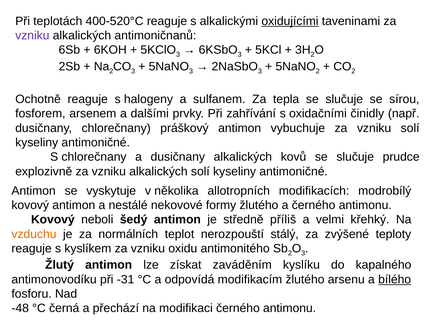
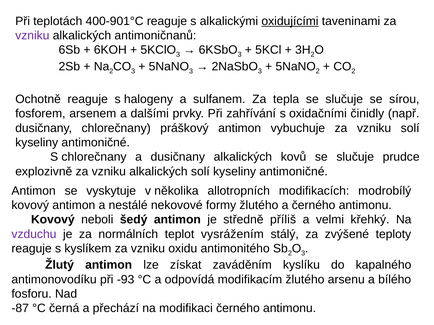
400-520°C: 400-520°C -> 400-901°C
vzduchu colour: orange -> purple
nerozpouští: nerozpouští -> vysrážením
-31: -31 -> -93
bílého underline: present -> none
-48: -48 -> -87
